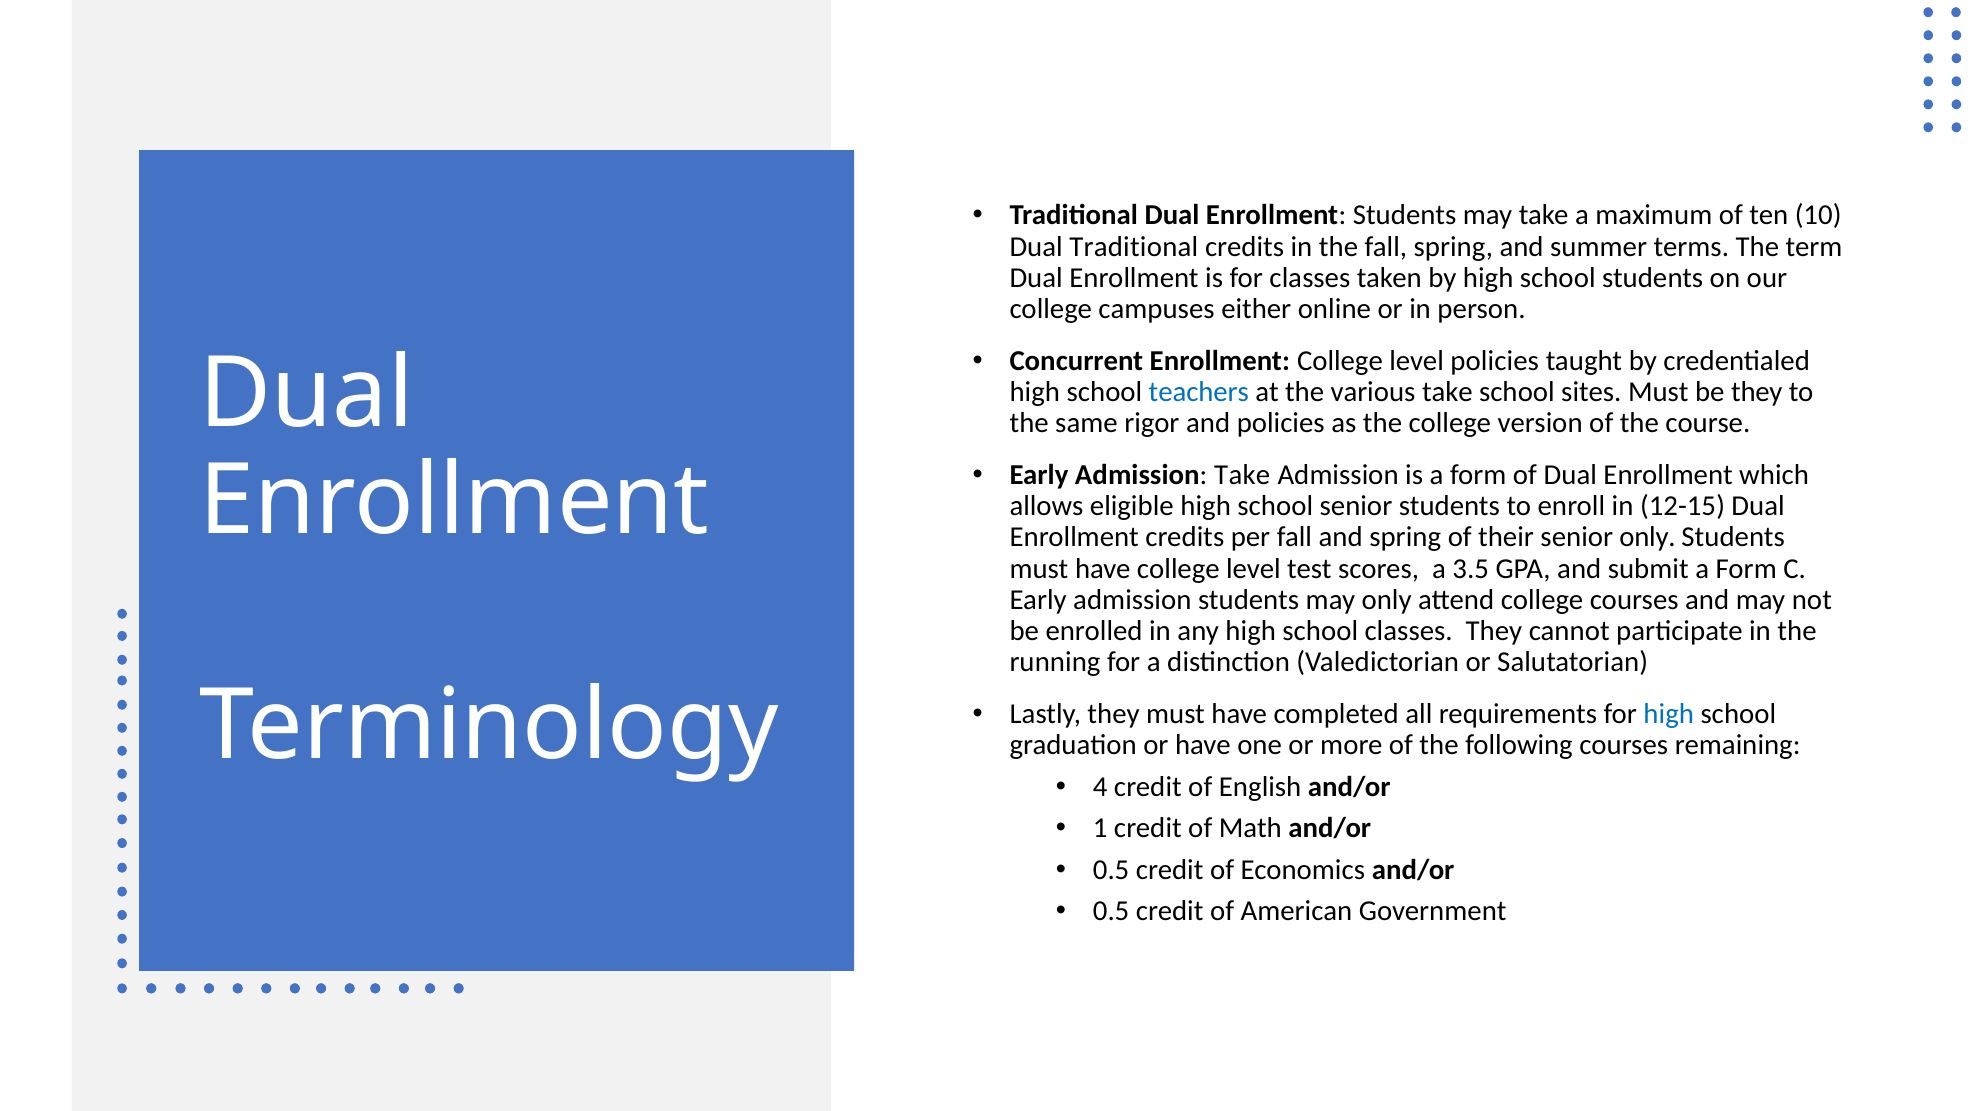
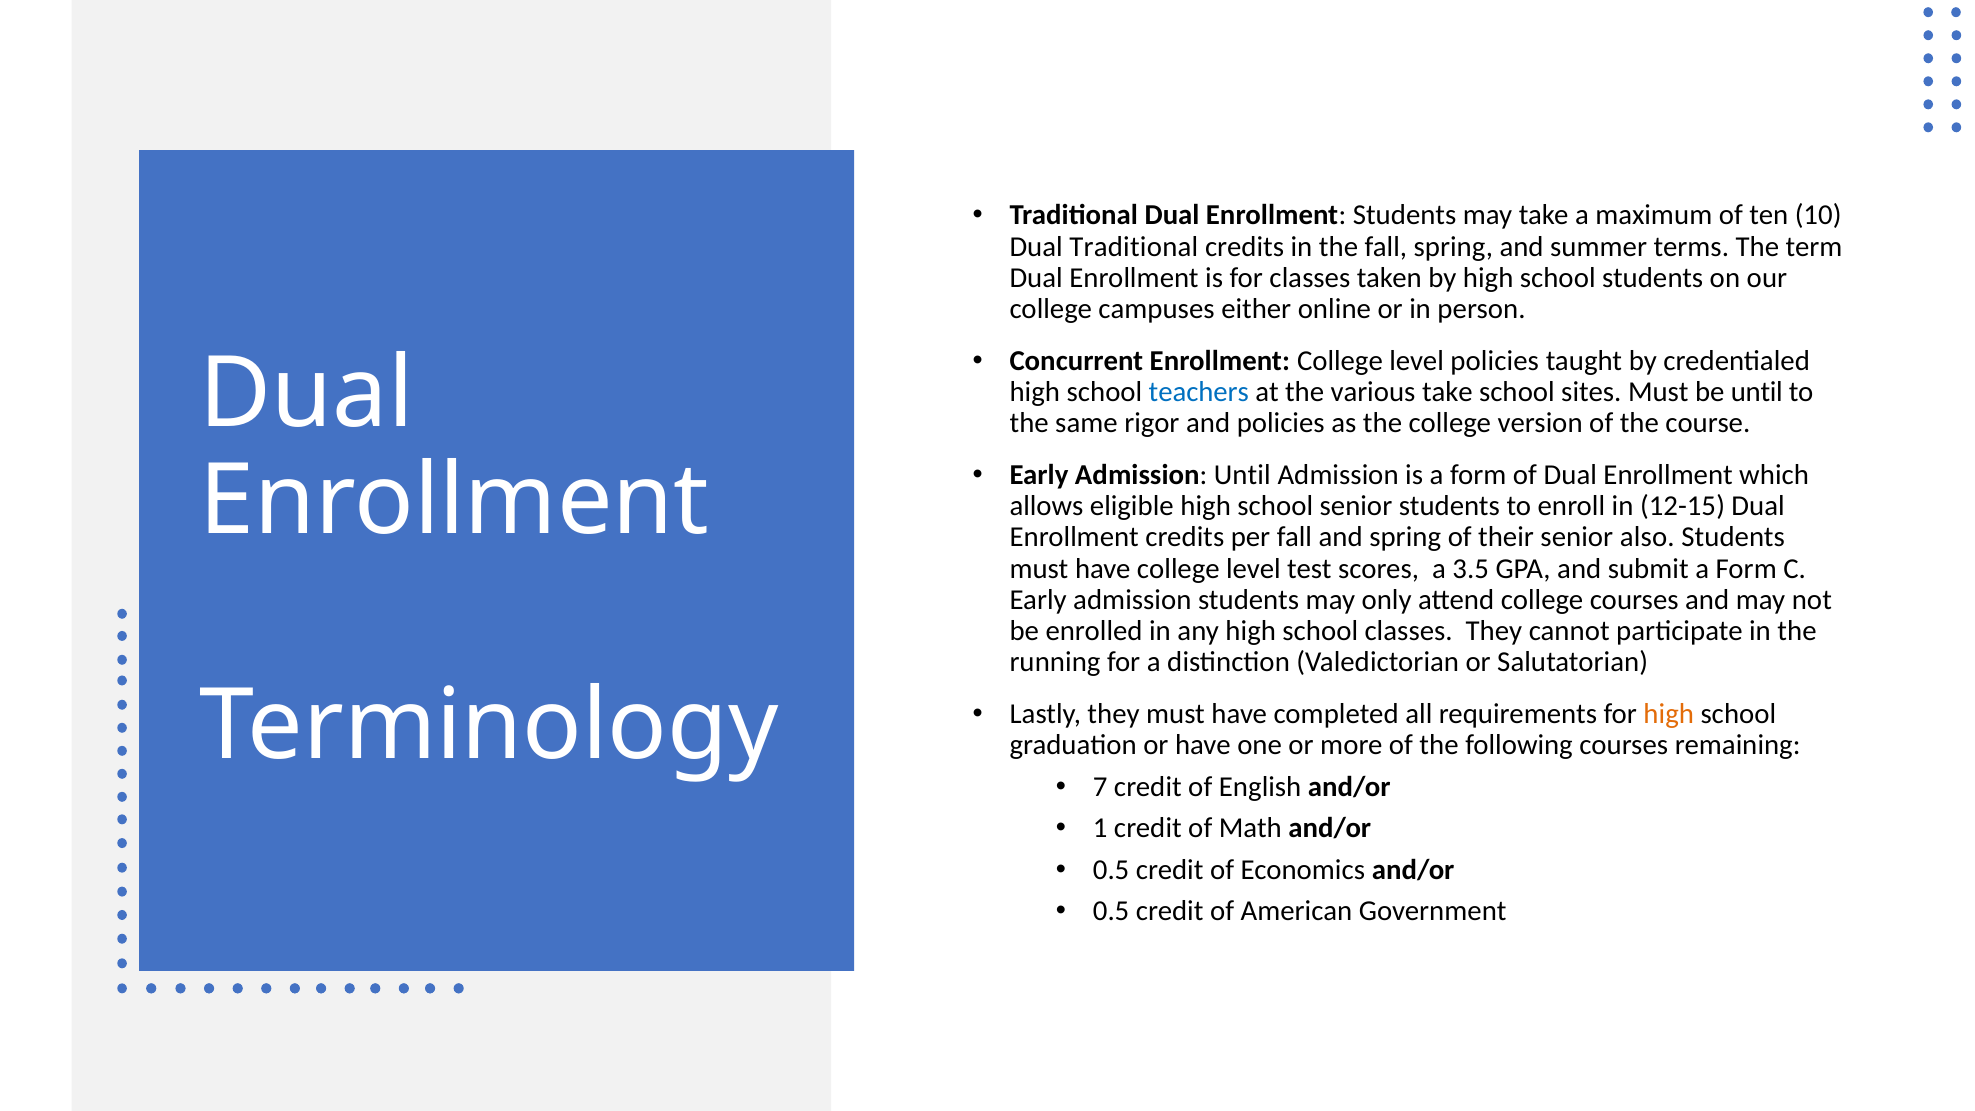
be they: they -> until
Admission Take: Take -> Until
senior only: only -> also
high at (1669, 714) colour: blue -> orange
4: 4 -> 7
